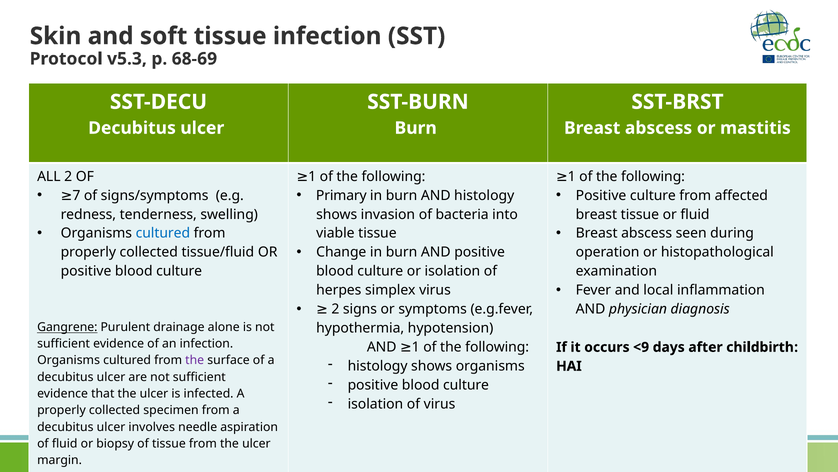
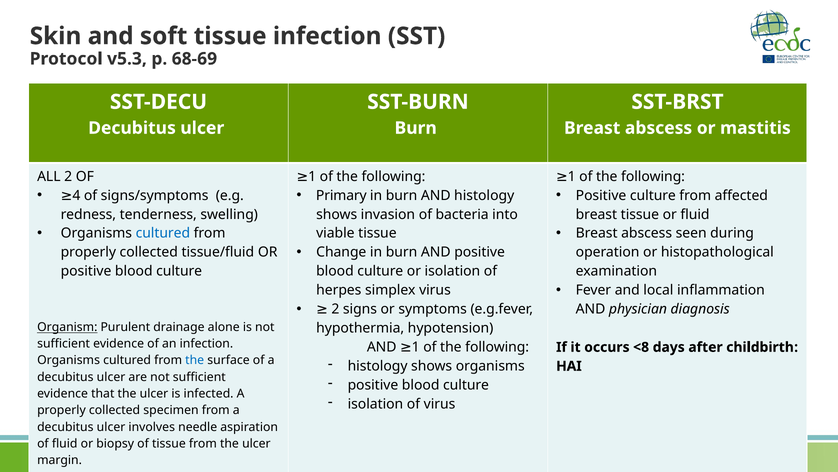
7: 7 -> 4
Gangrene: Gangrene -> Organism
<9: <9 -> <8
the at (195, 360) colour: purple -> blue
